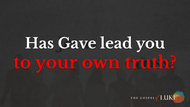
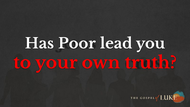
Gave: Gave -> Poor
